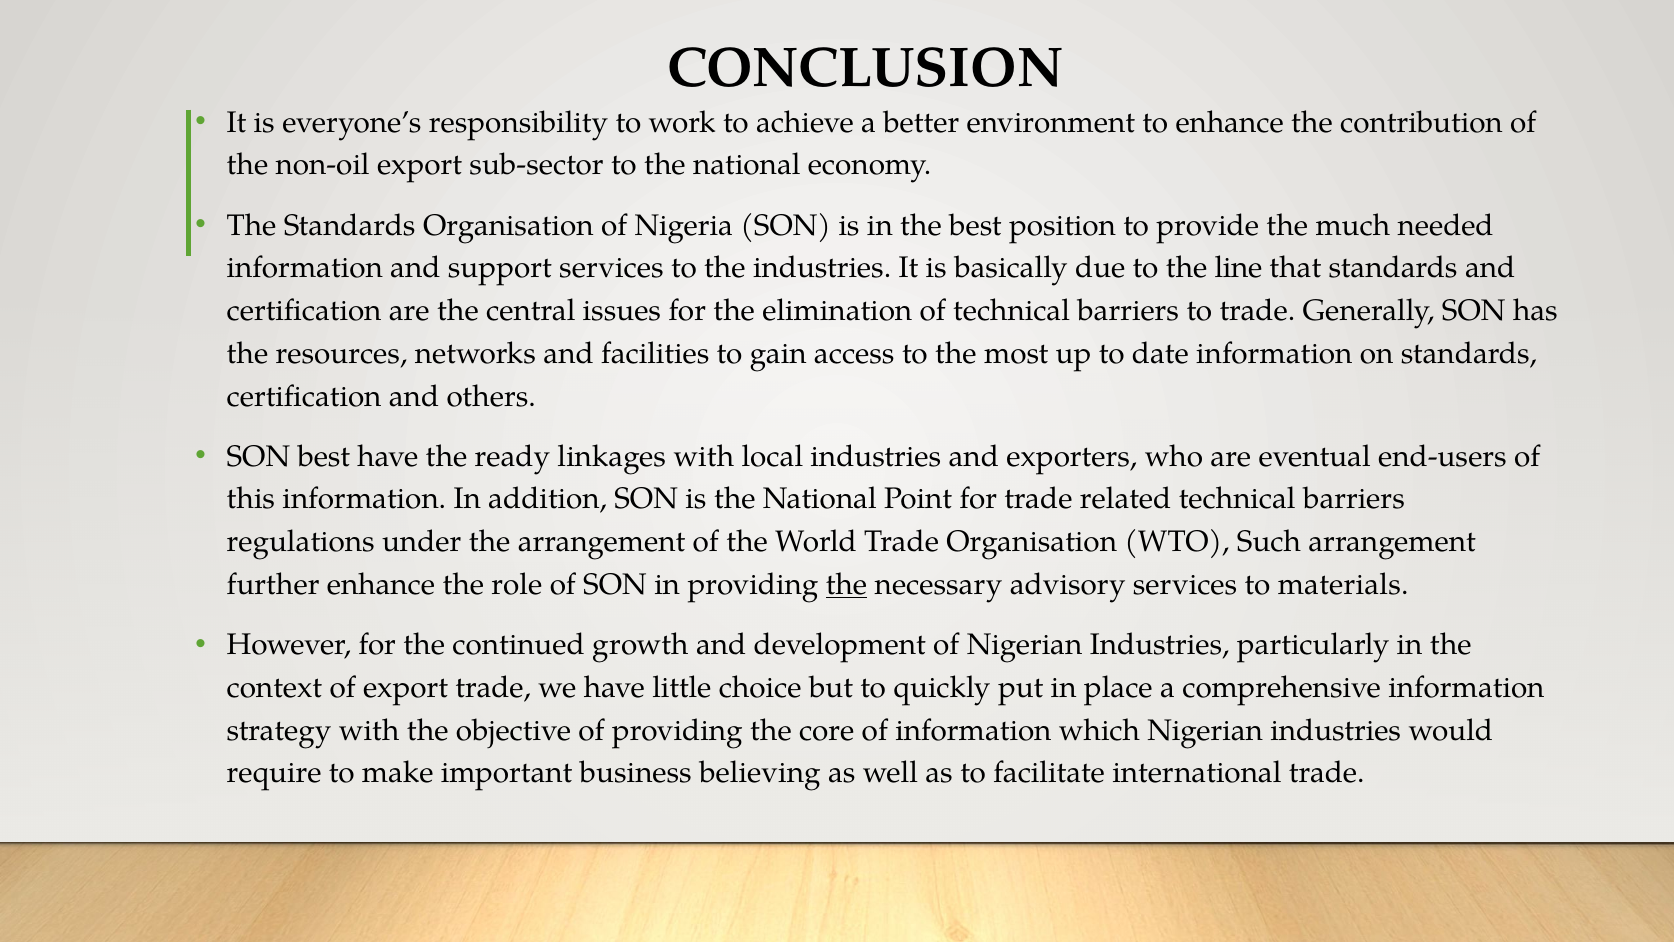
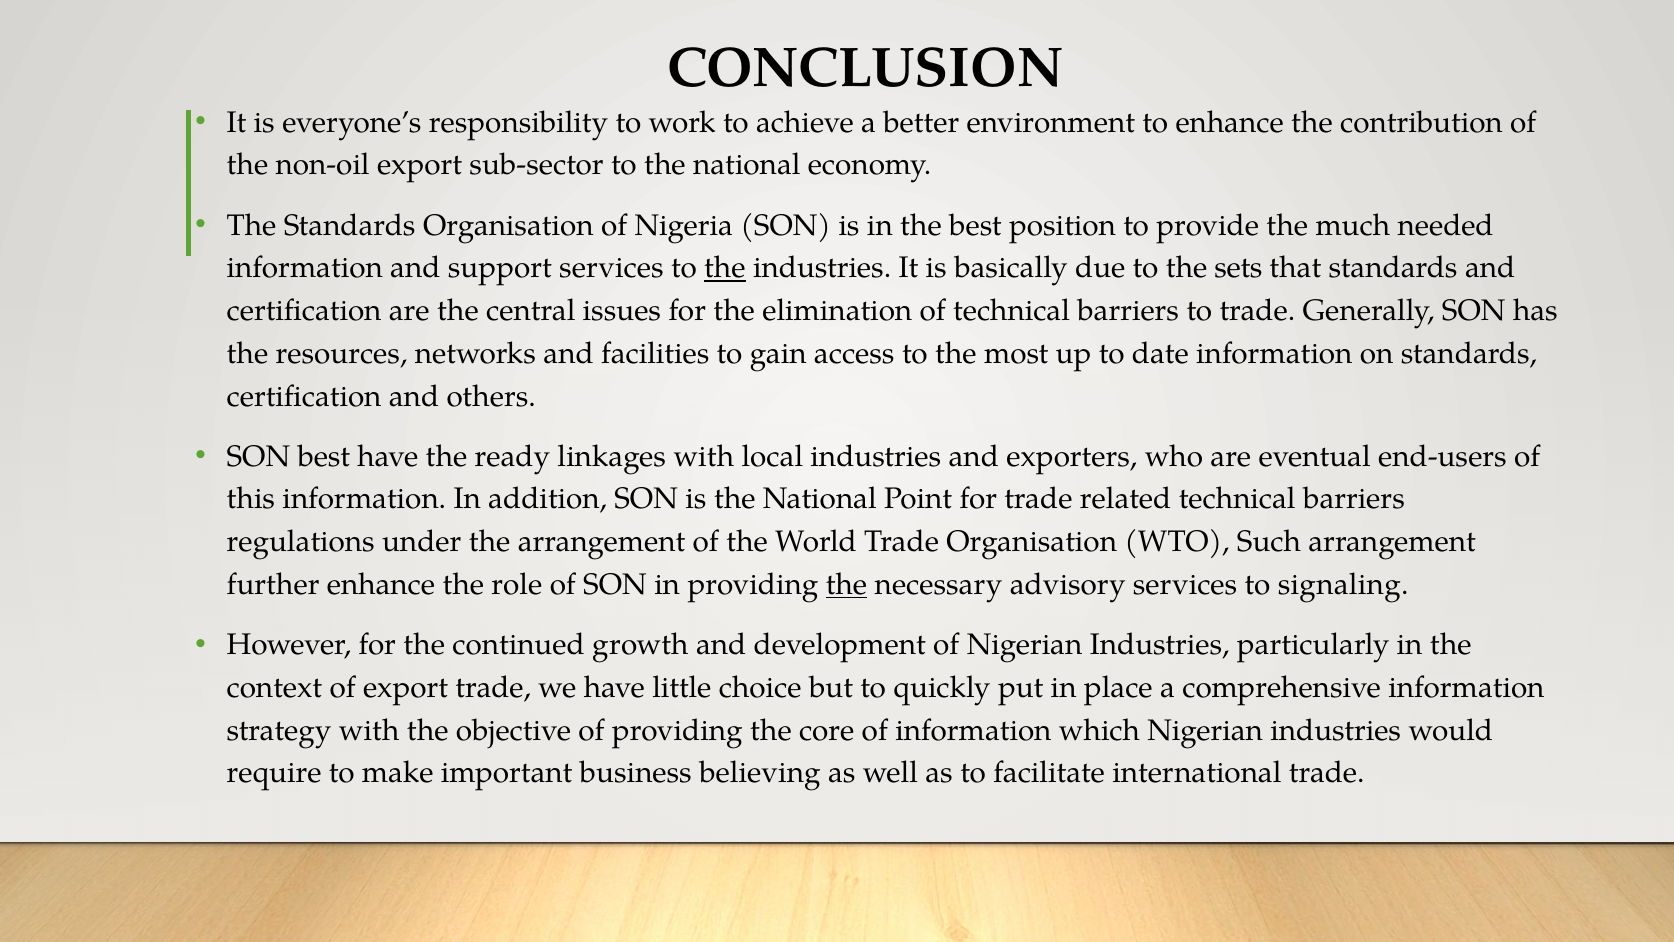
the at (725, 268) underline: none -> present
line: line -> sets
materials: materials -> signaling
